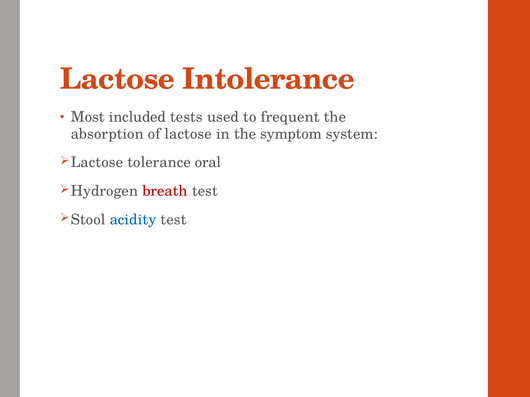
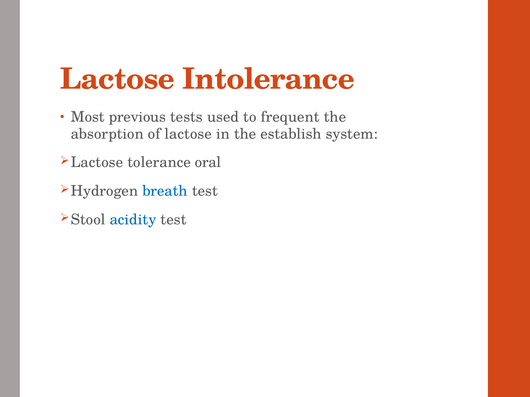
included: included -> previous
symptom: symptom -> establish
breath colour: red -> blue
